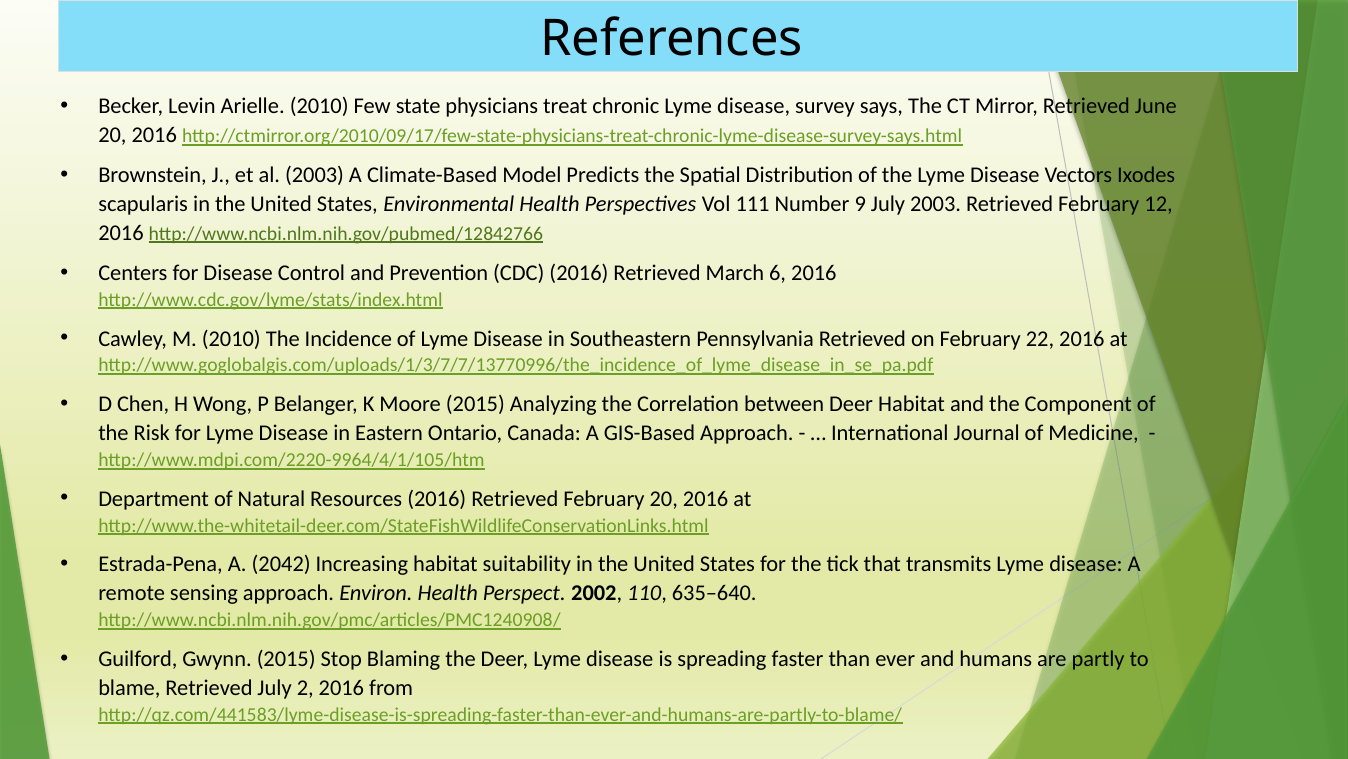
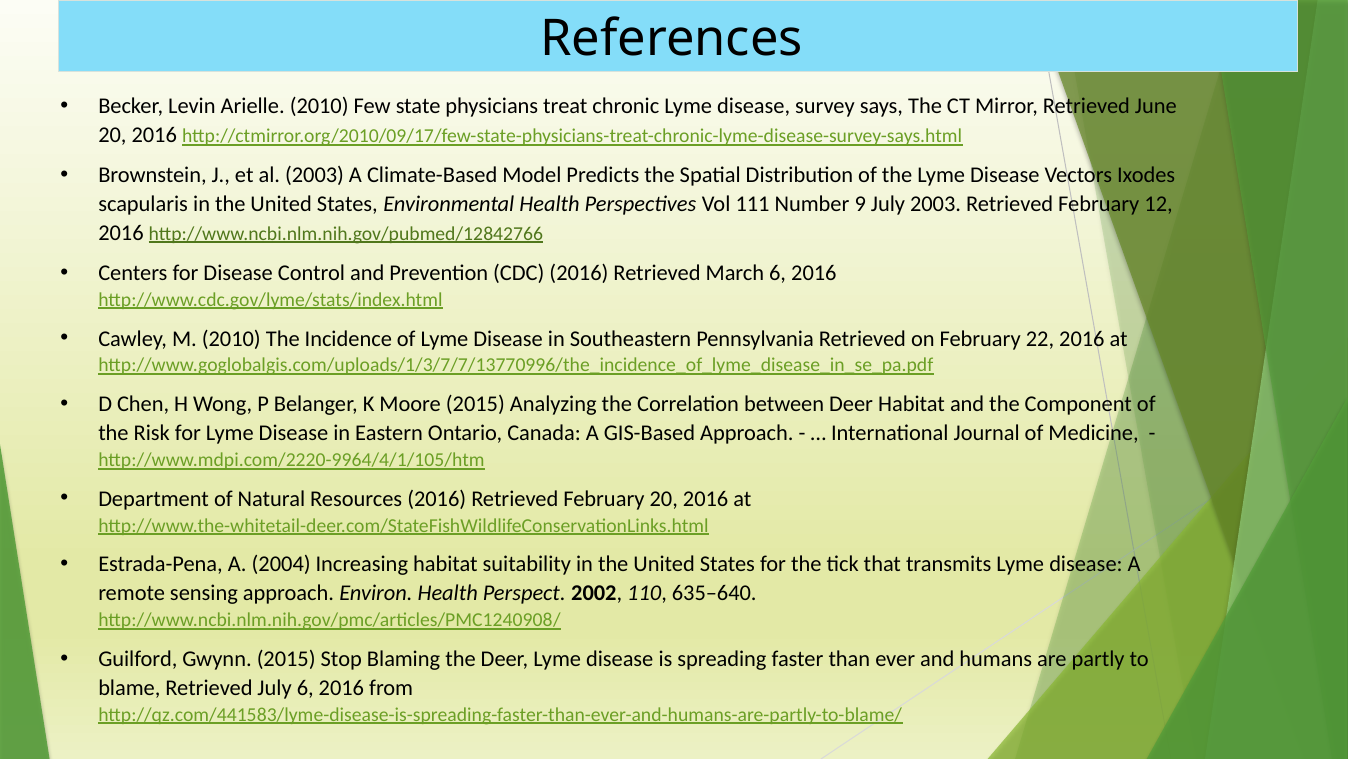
2042: 2042 -> 2004
July 2: 2 -> 6
